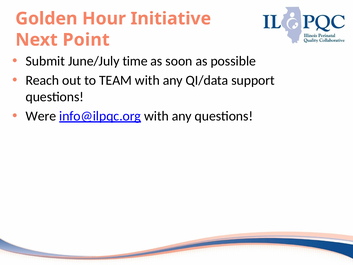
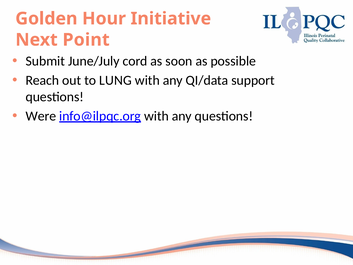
time: time -> cord
TEAM: TEAM -> LUNG
